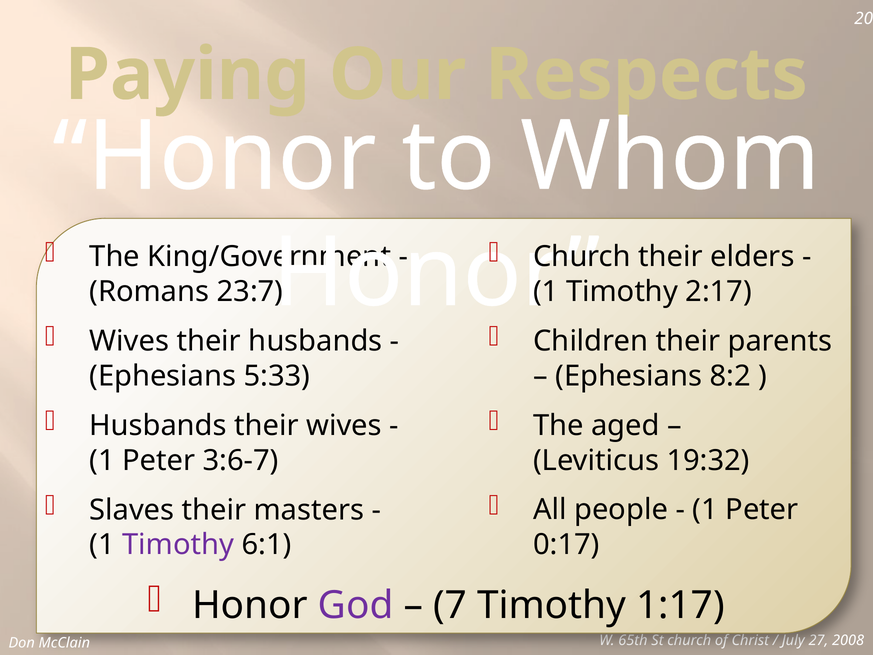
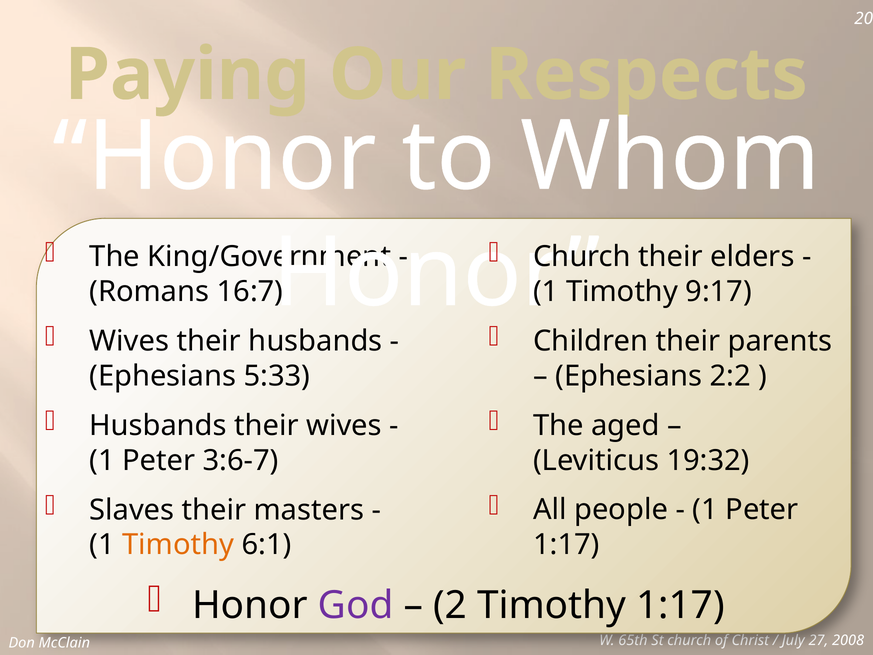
23:7: 23:7 -> 16:7
2:17: 2:17 -> 9:17
8:2: 8:2 -> 2:2
Timothy at (178, 545) colour: purple -> orange
0:17 at (566, 545): 0:17 -> 1:17
7: 7 -> 2
